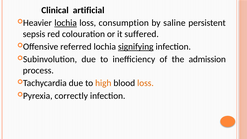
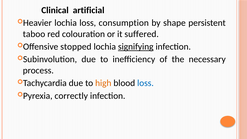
lochia at (66, 23) underline: present -> none
saline: saline -> shape
sepsis: sepsis -> taboo
referred: referred -> stopped
admission: admission -> necessary
loss at (145, 83) colour: orange -> blue
